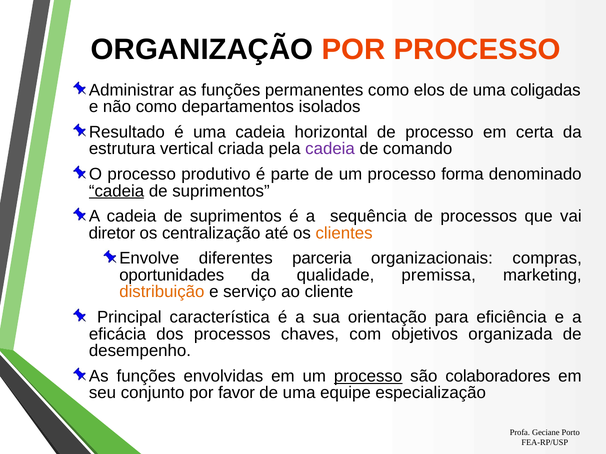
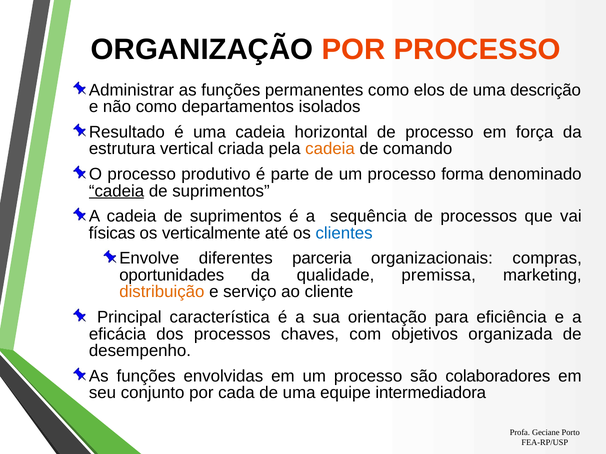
coligadas: coligadas -> descrição
certa: certa -> força
cadeia at (330, 149) colour: purple -> orange
diretor: diretor -> físicas
centralização: centralização -> verticalmente
clientes colour: orange -> blue
processo at (368, 376) underline: present -> none
favor: favor -> cada
especialização: especialização -> intermediadora
